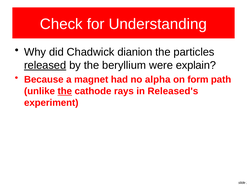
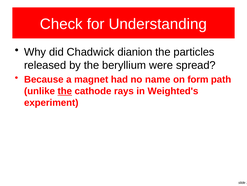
released underline: present -> none
explain: explain -> spread
alpha: alpha -> name
Released's: Released's -> Weighted's
